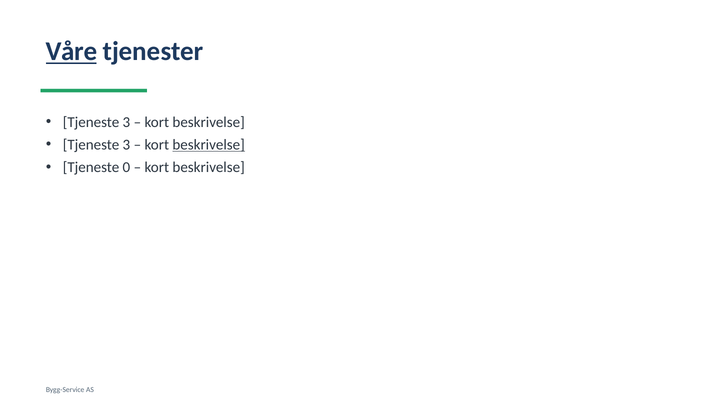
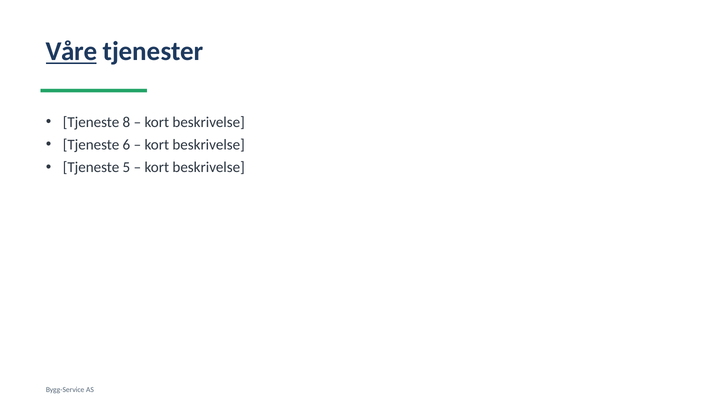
3 at (126, 122): 3 -> 8
3 at (126, 145): 3 -> 6
beskrivelse at (209, 145) underline: present -> none
0: 0 -> 5
